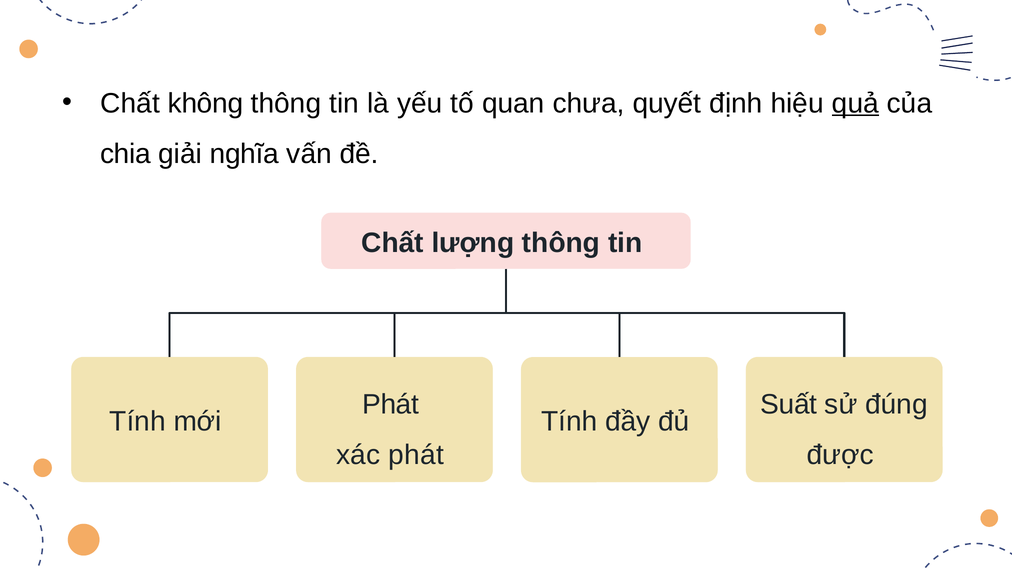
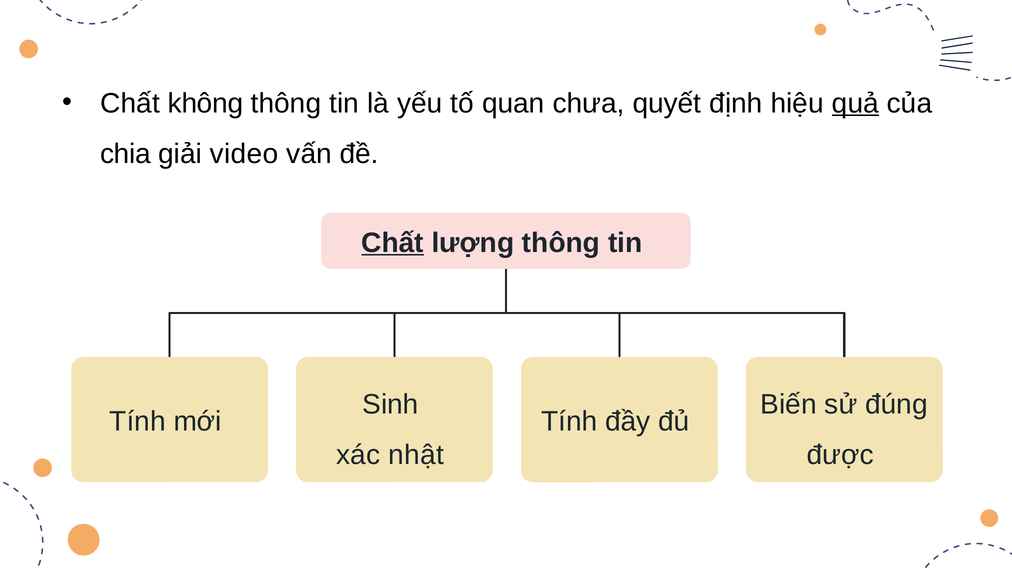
nghĩa: nghĩa -> video
Chất at (393, 243) underline: none -> present
Phát at (391, 405): Phát -> Sinh
Suất: Suất -> Biến
xác phát: phát -> nhật
